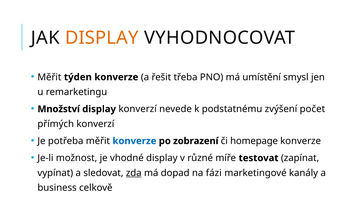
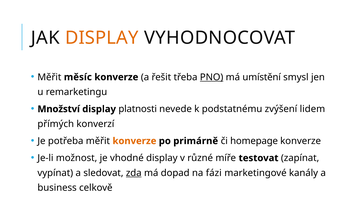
týden: týden -> měsíc
PNO underline: none -> present
display konverzí: konverzí -> platnosti
počet: počet -> lidem
konverze at (134, 141) colour: blue -> orange
zobrazení: zobrazení -> primárně
